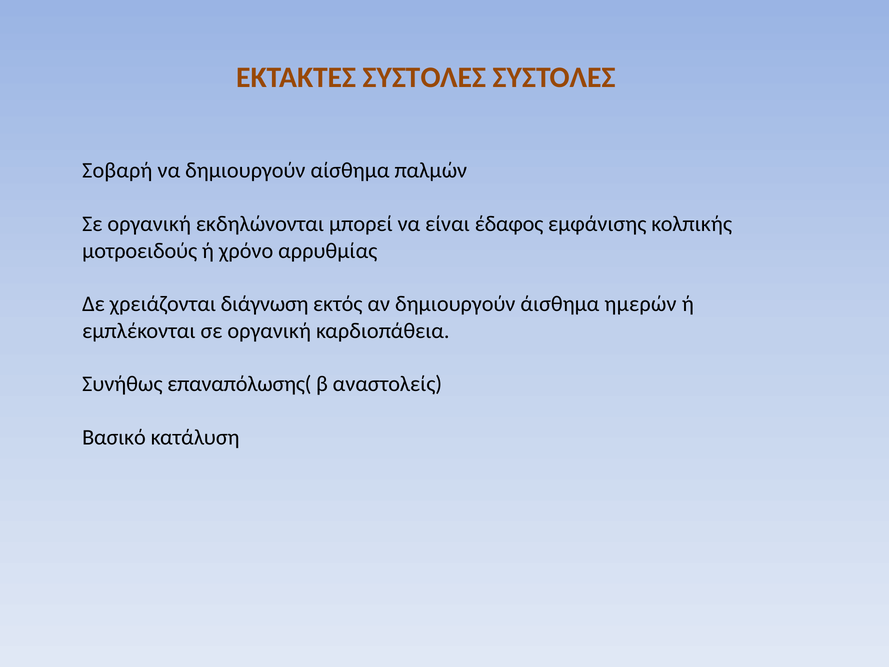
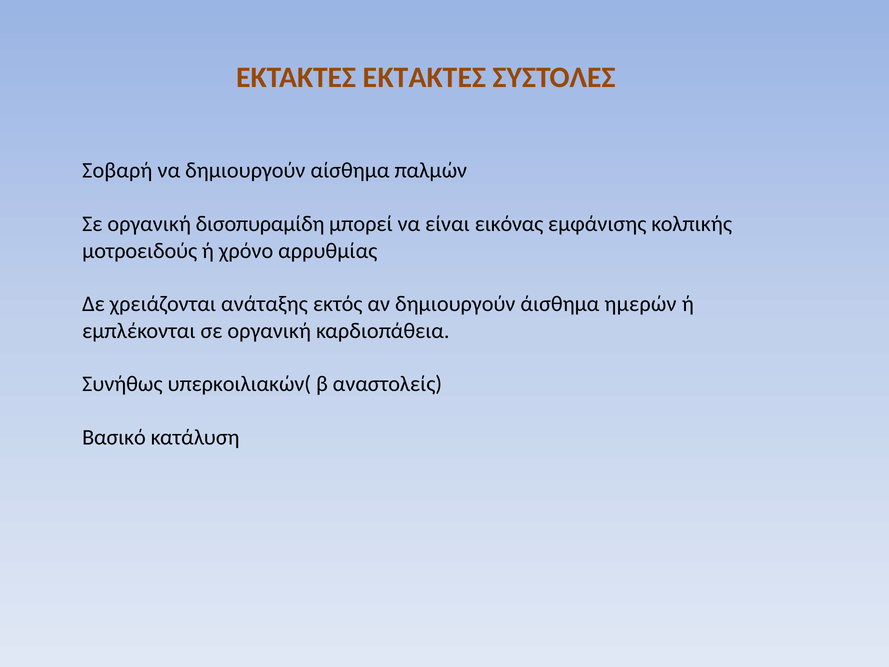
ΕΚΤΑΚΤΕΣ ΣΥΣΤΟΛΕΣ: ΣΥΣΤΟΛΕΣ -> ΕΚΤΑΚΤΕΣ
εκδηλώνονται: εκδηλώνονται -> δισοπυραμίδη
έδαφος: έδαφος -> εικόνας
διάγνωση: διάγνωση -> ανάταξης
επαναπόλωσης(: επαναπόλωσης( -> υπερκοιλιακών(
